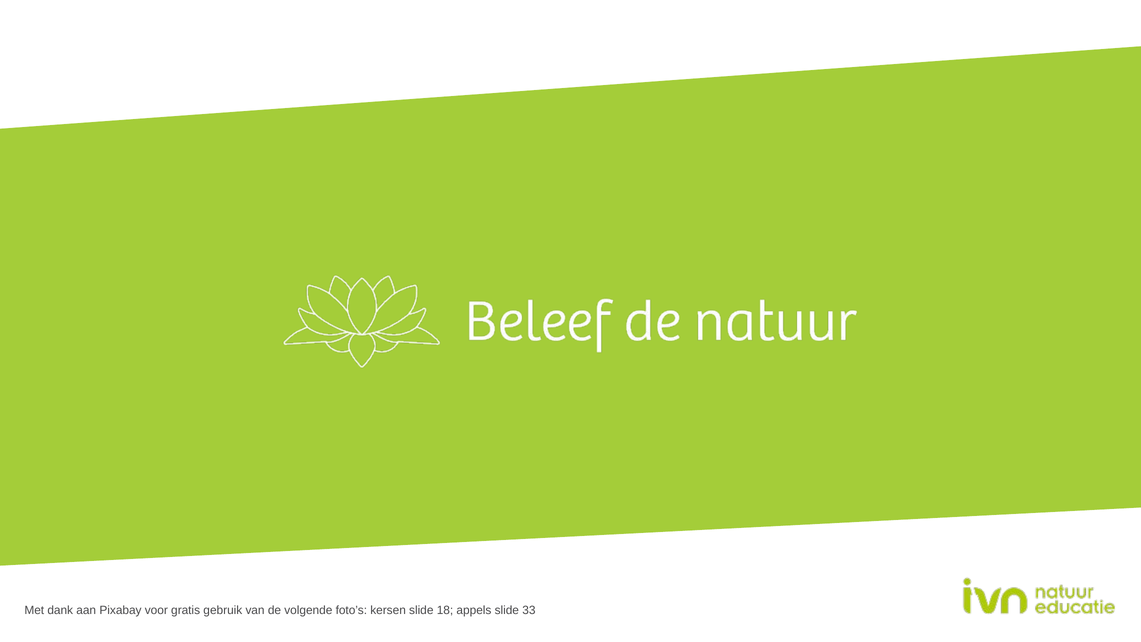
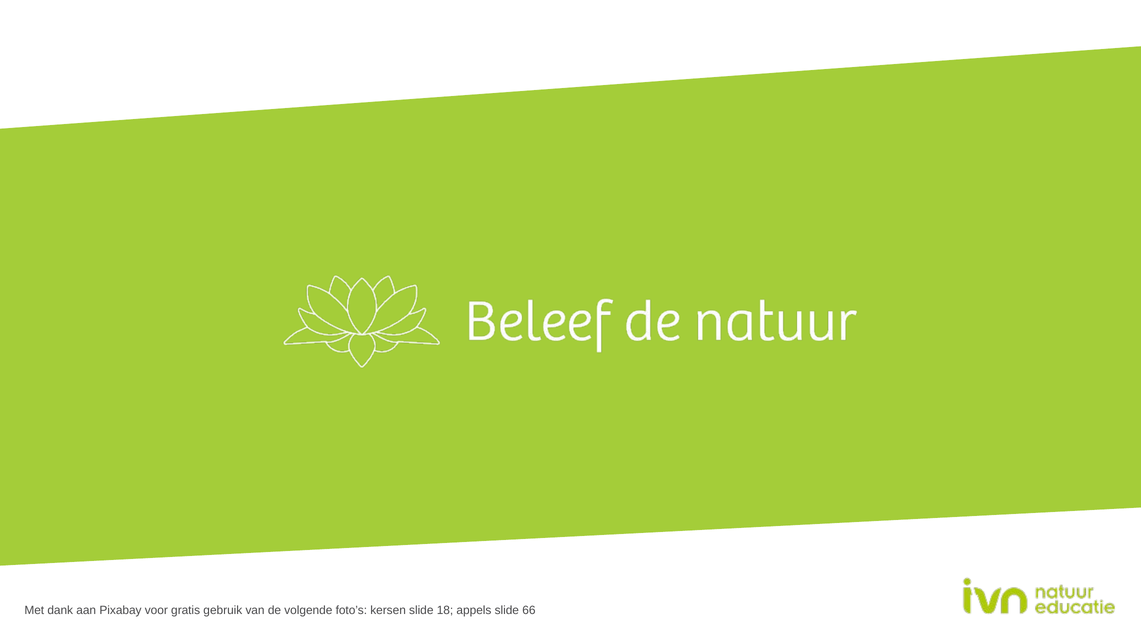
33: 33 -> 66
